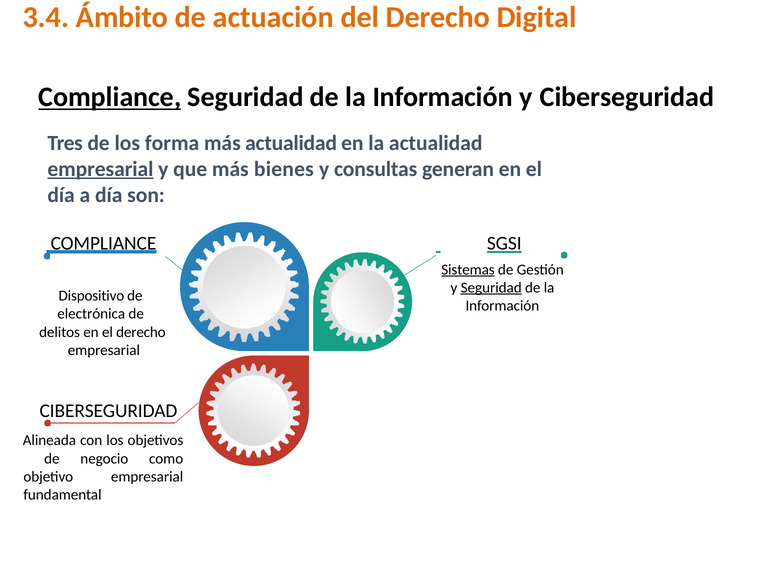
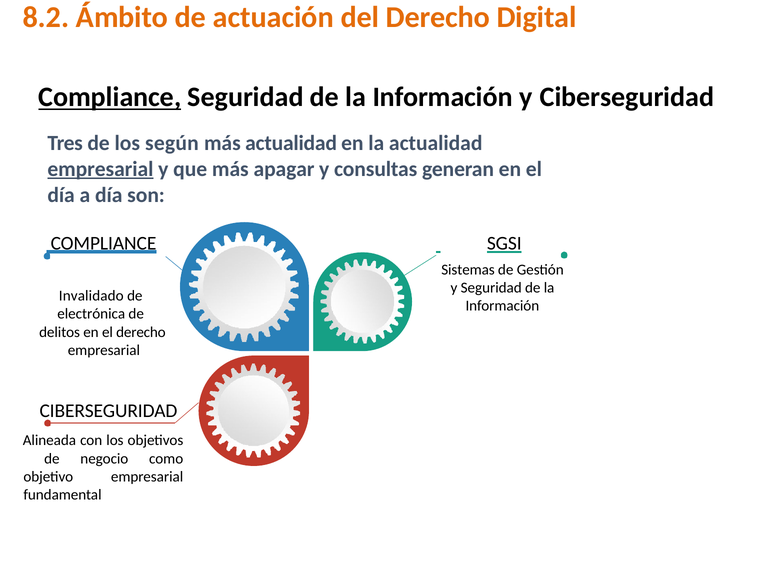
3.4: 3.4 -> 8.2
forma: forma -> según
bienes: bienes -> apagar
Sistemas underline: present -> none
Seguridad at (491, 288) underline: present -> none
Dispositivo: Dispositivo -> Invalidado
